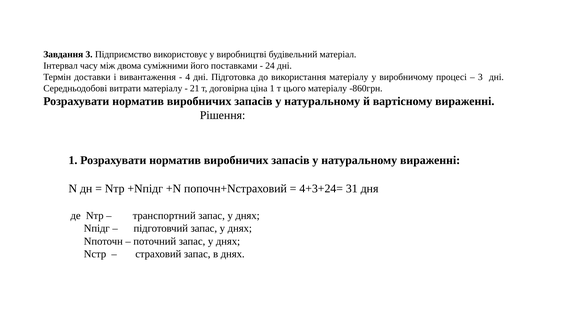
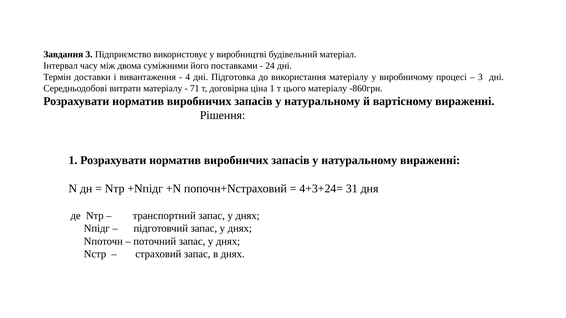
21: 21 -> 71
